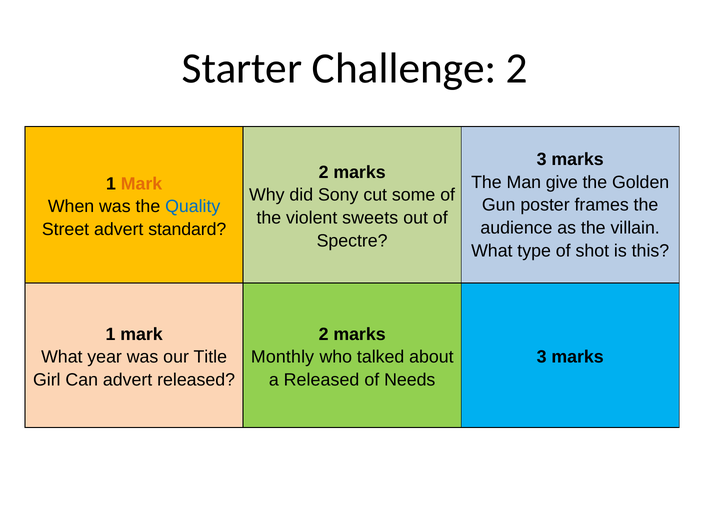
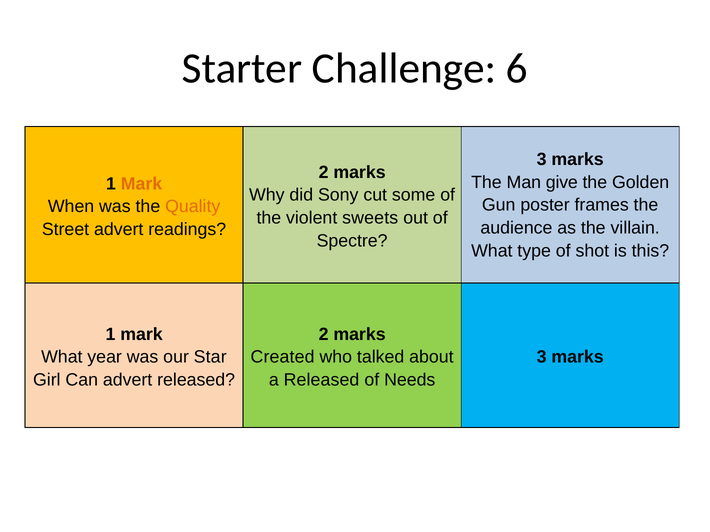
Challenge 2: 2 -> 6
Quality colour: blue -> orange
standard: standard -> readings
Title: Title -> Star
Monthly: Monthly -> Created
